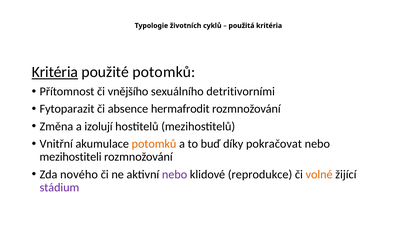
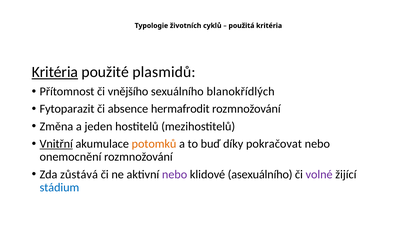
použité potomků: potomků -> plasmidů
detritivorními: detritivorními -> blanokřídlých
izolují: izolují -> jeden
Vnitřní underline: none -> present
mezihostiteli: mezihostiteli -> onemocnění
nového: nového -> zůstává
reprodukce: reprodukce -> asexuálního
volné colour: orange -> purple
stádium colour: purple -> blue
